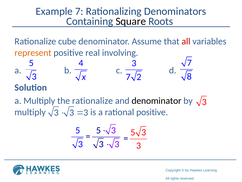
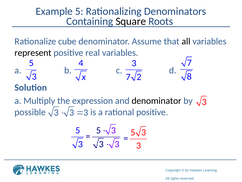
Example 7: 7 -> 5
all at (186, 41) colour: red -> black
represent colour: orange -> black
real involving: involving -> variables
the rationalize: rationalize -> expression
multiply at (30, 112): multiply -> possible
